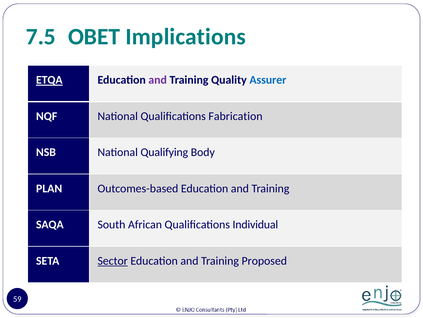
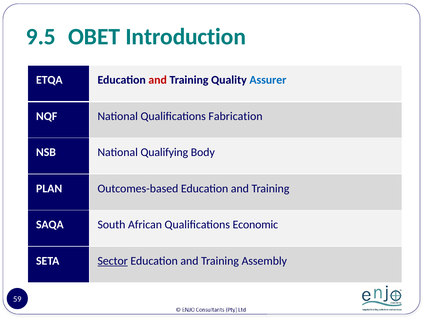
7.5: 7.5 -> 9.5
Implications: Implications -> Introduction
ETQA underline: present -> none
and at (158, 80) colour: purple -> red
Individual: Individual -> Economic
Proposed: Proposed -> Assembly
